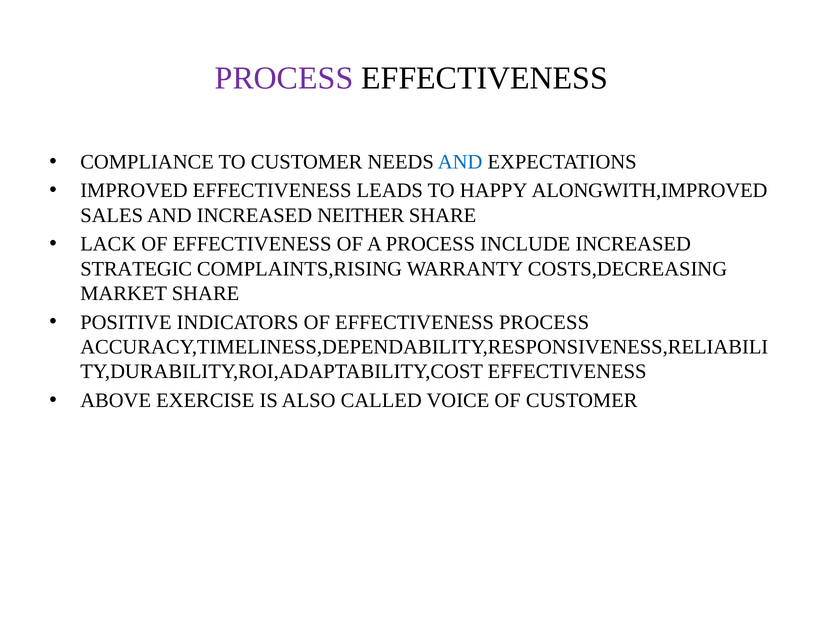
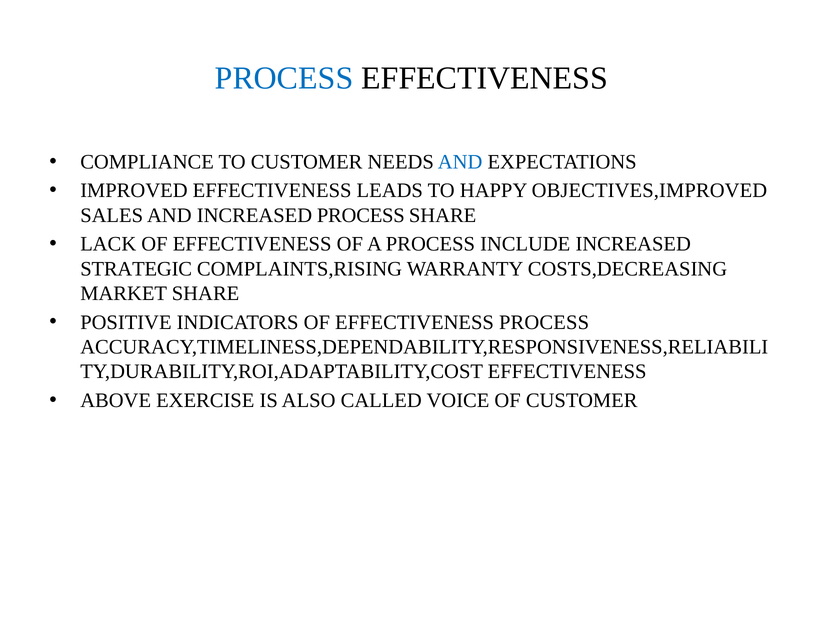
PROCESS at (284, 78) colour: purple -> blue
ALONGWITH,IMPROVED: ALONGWITH,IMPROVED -> OBJECTIVES,IMPROVED
INCREASED NEITHER: NEITHER -> PROCESS
